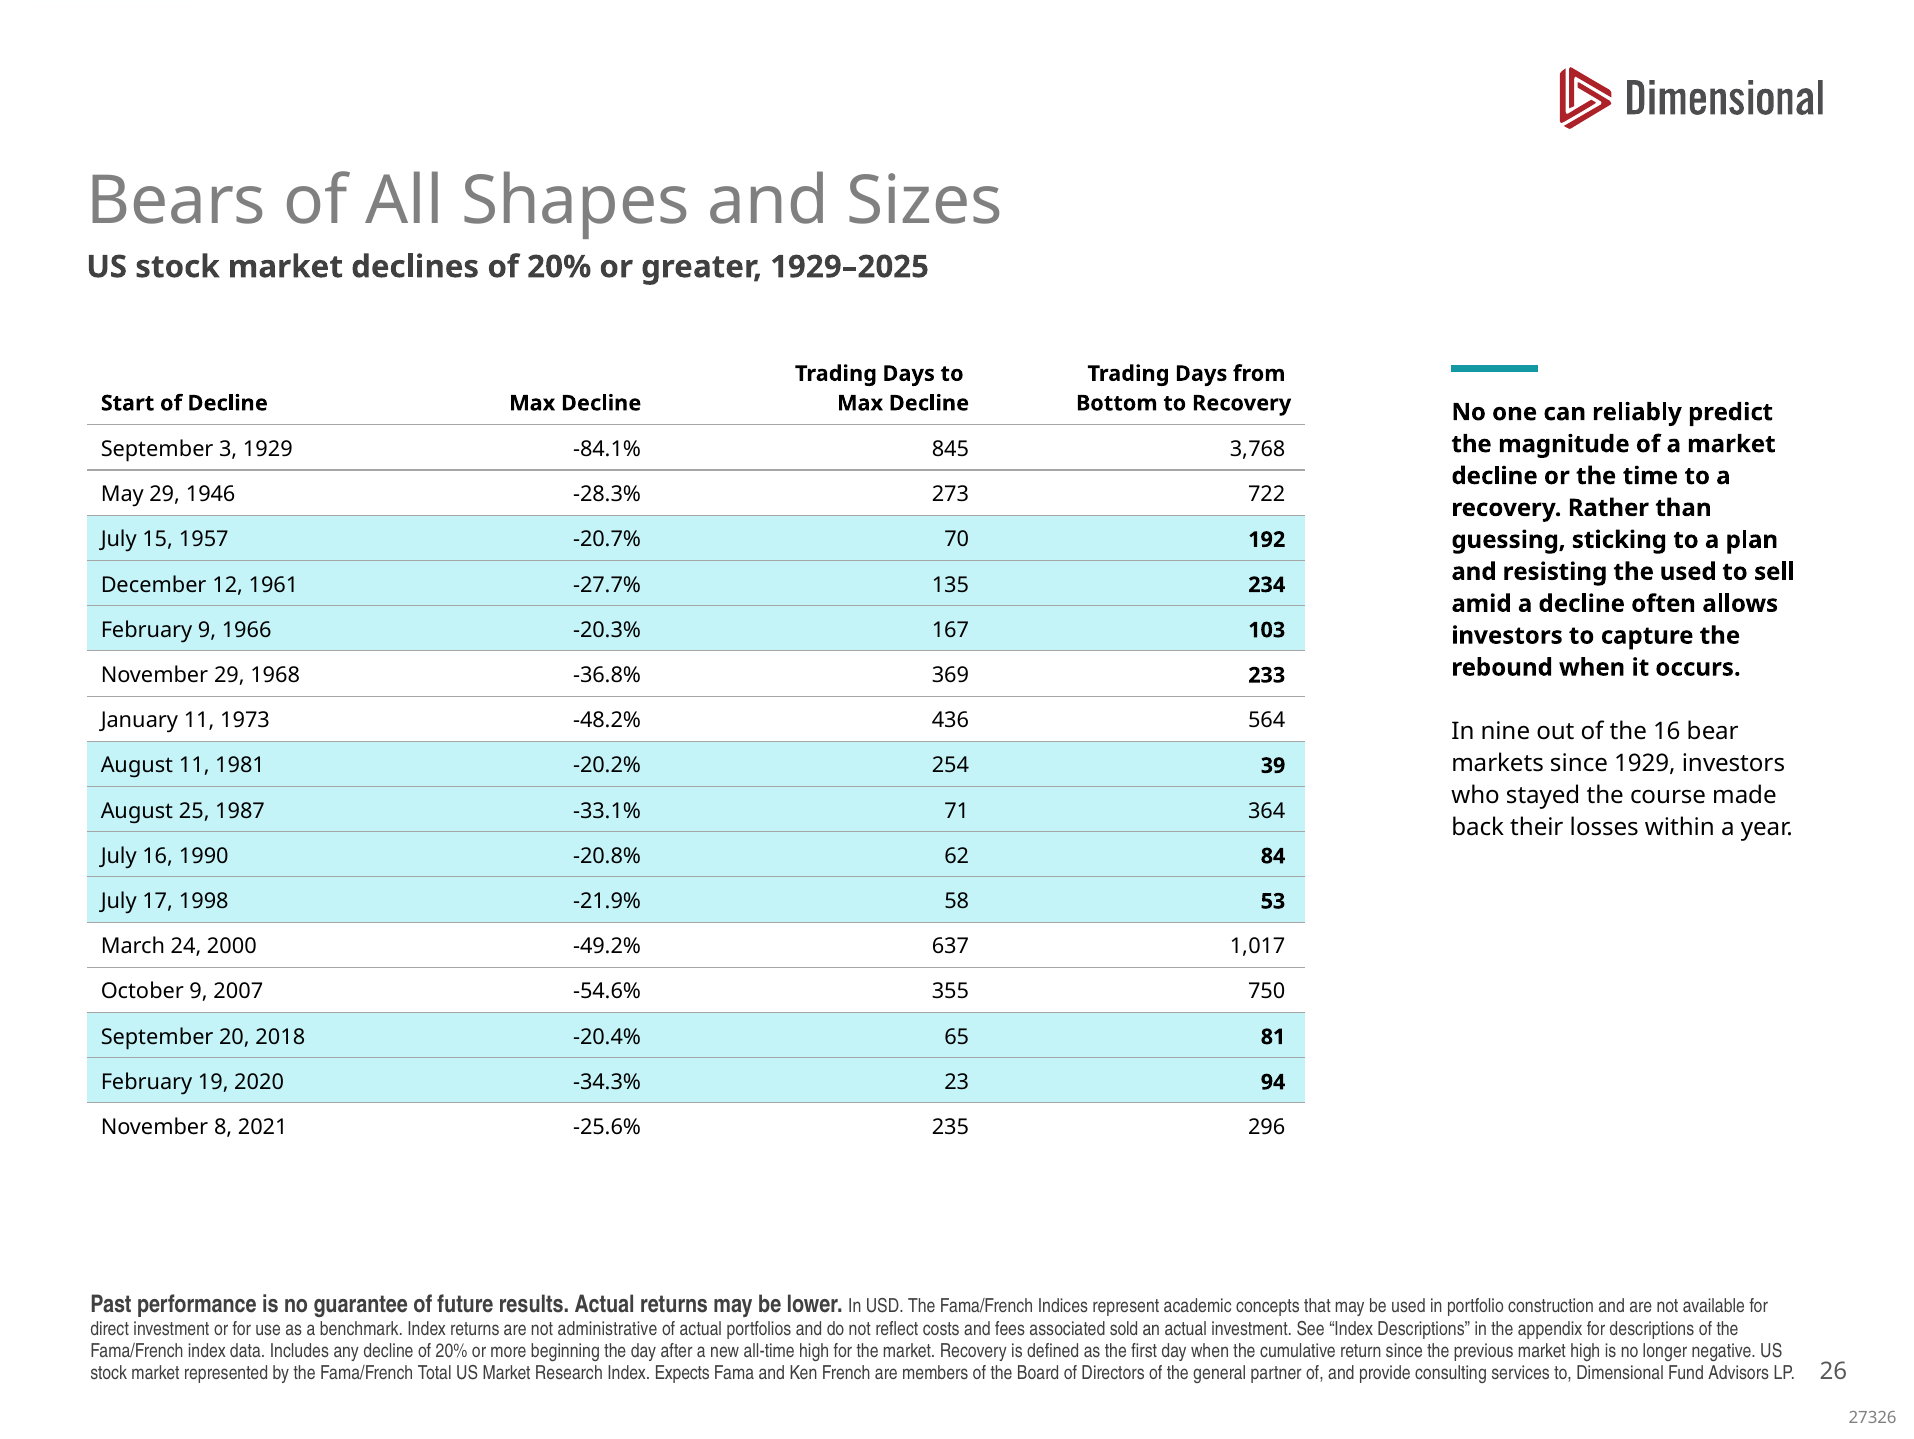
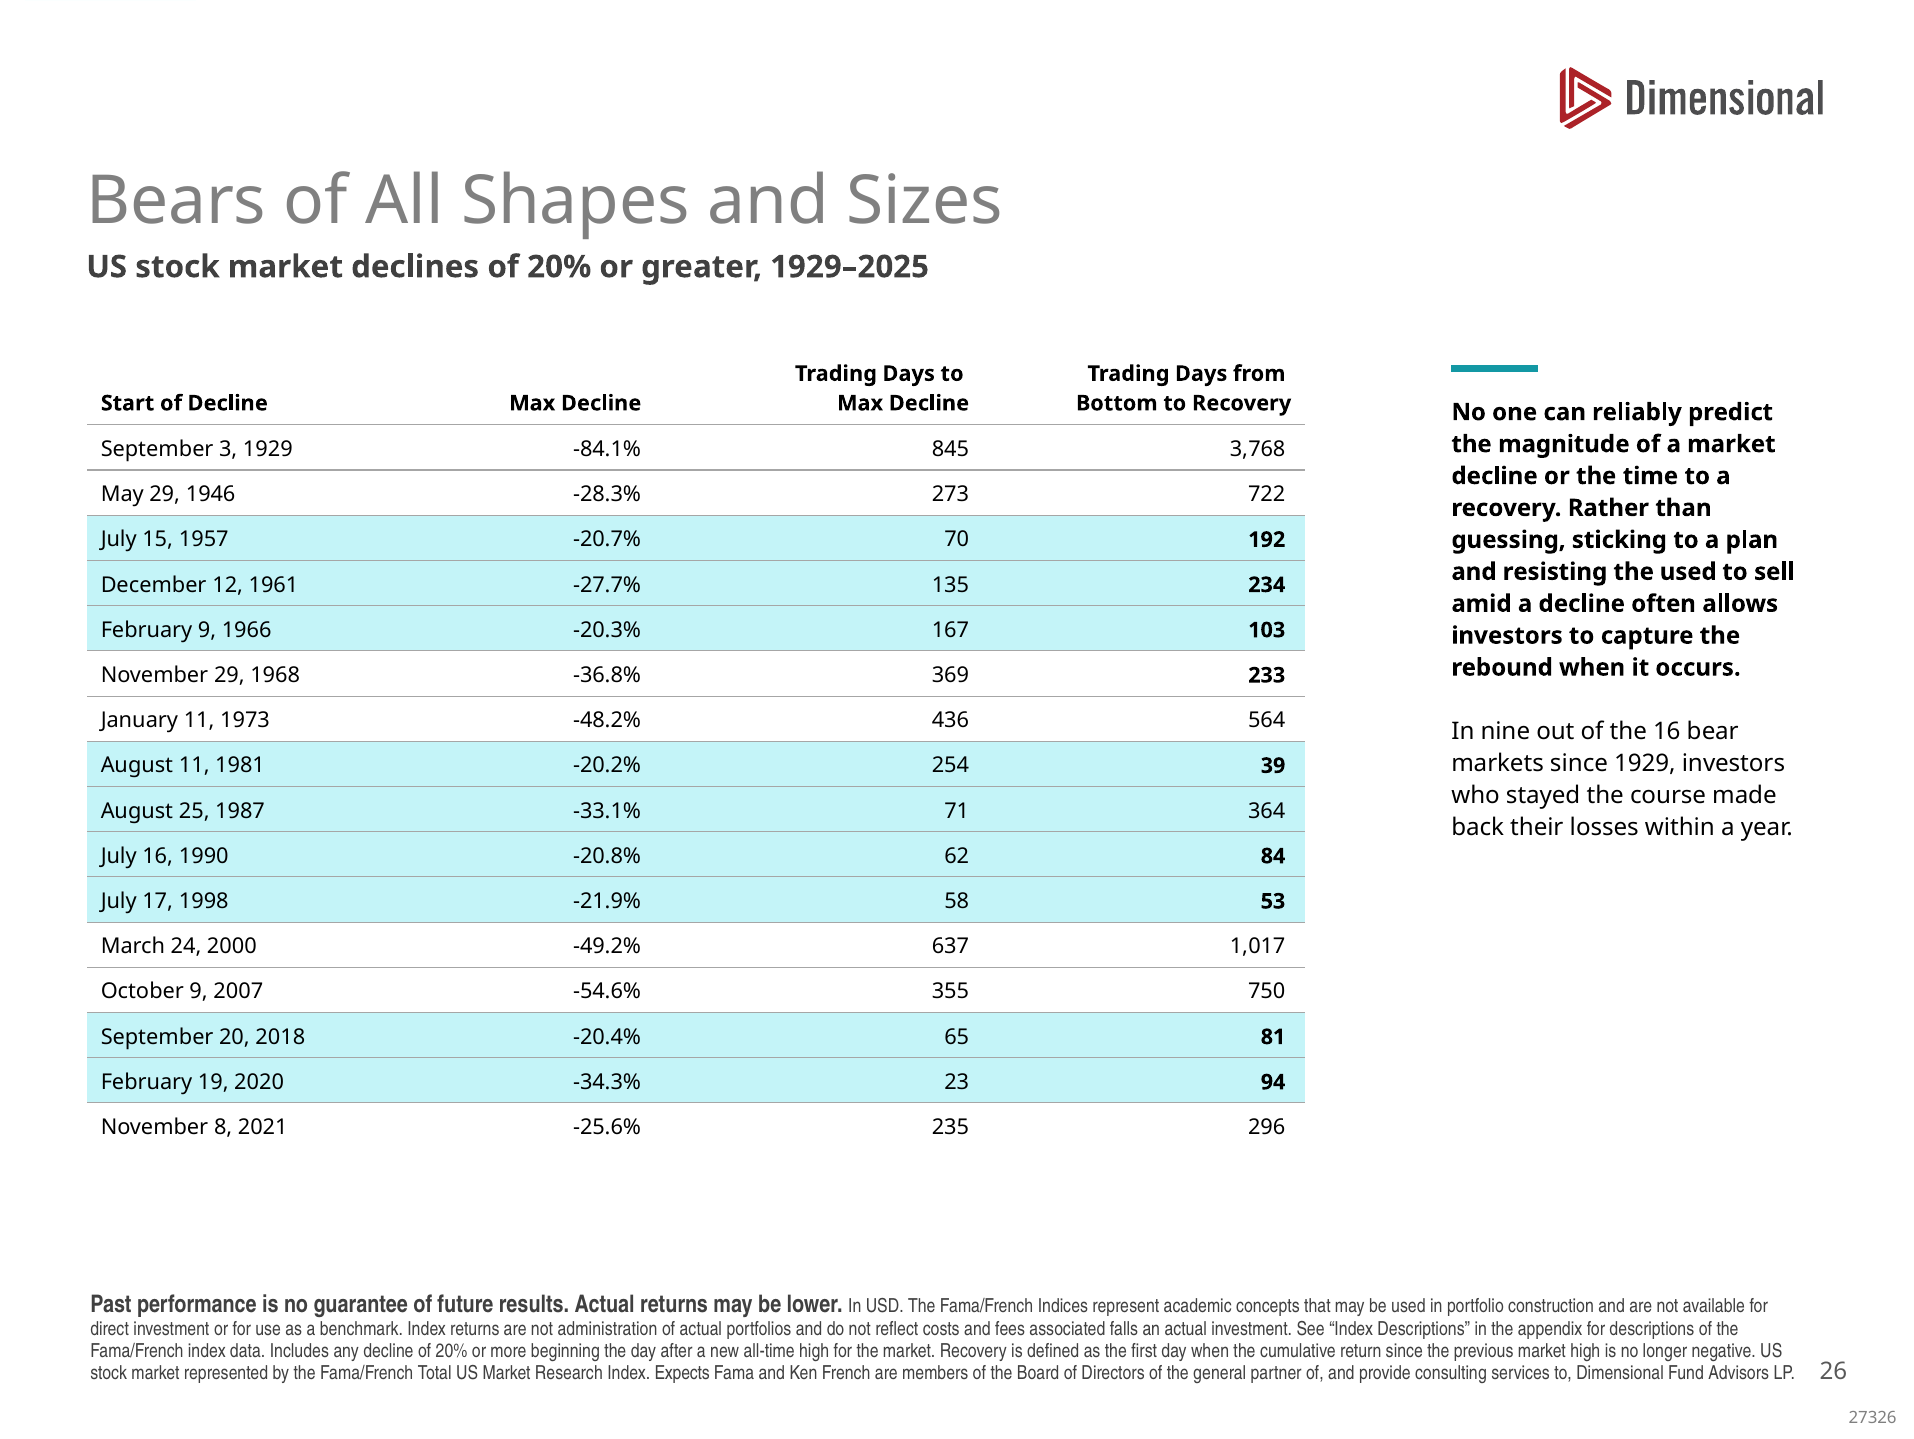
administrative: administrative -> administration
sold: sold -> falls
